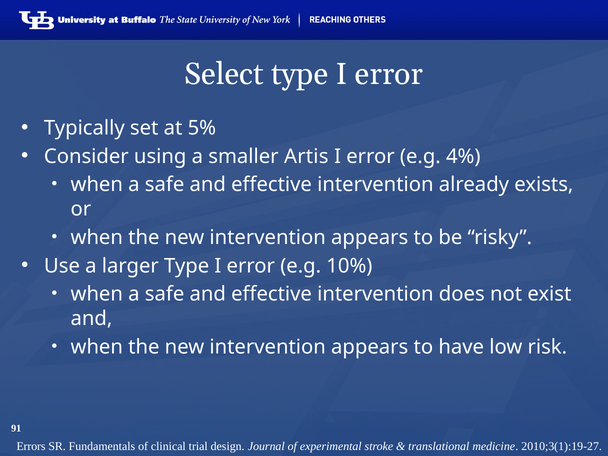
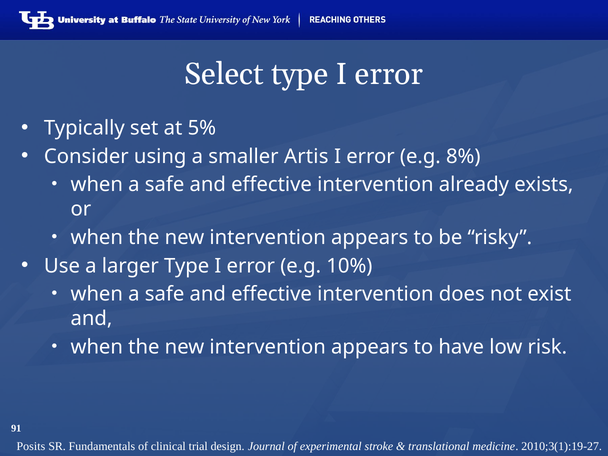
4%: 4% -> 8%
Errors: Errors -> Posits
